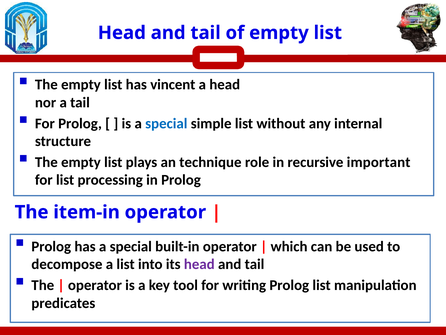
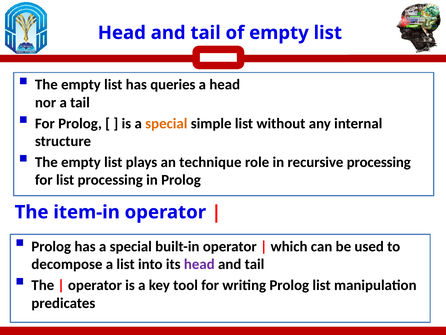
vincent: vincent -> queries
special at (166, 123) colour: blue -> orange
recursive important: important -> processing
